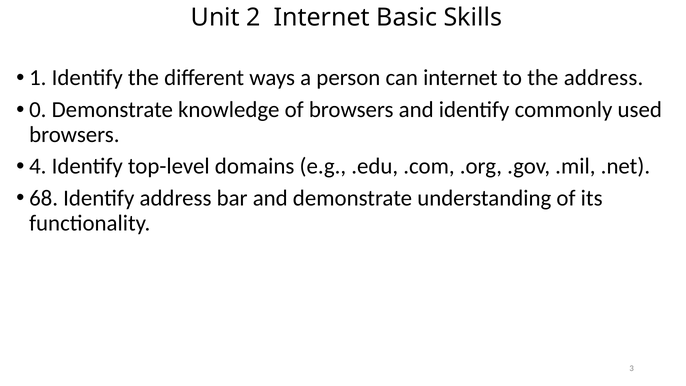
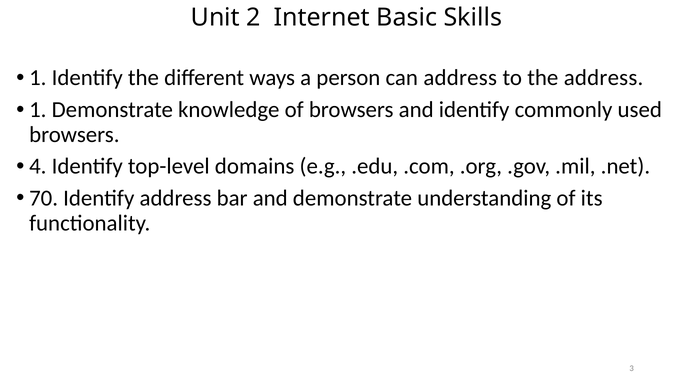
can internet: internet -> address
0 at (38, 110): 0 -> 1
68: 68 -> 70
